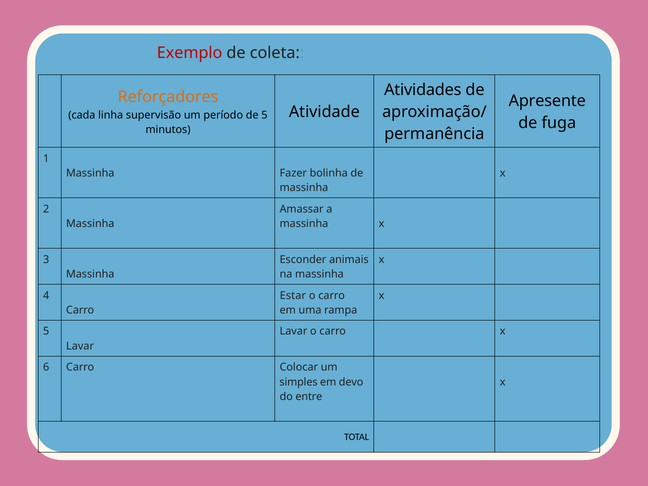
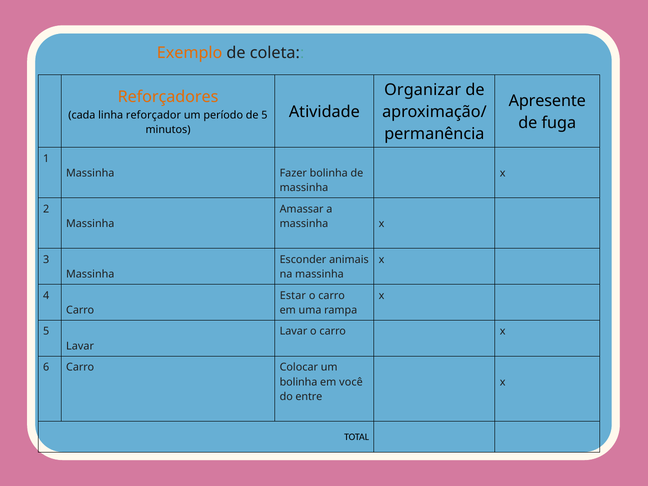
Exemplo colour: red -> orange
Atividades: Atividades -> Organizar
supervisão: supervisão -> reforçador
simples at (299, 382): simples -> bolinha
devo: devo -> você
